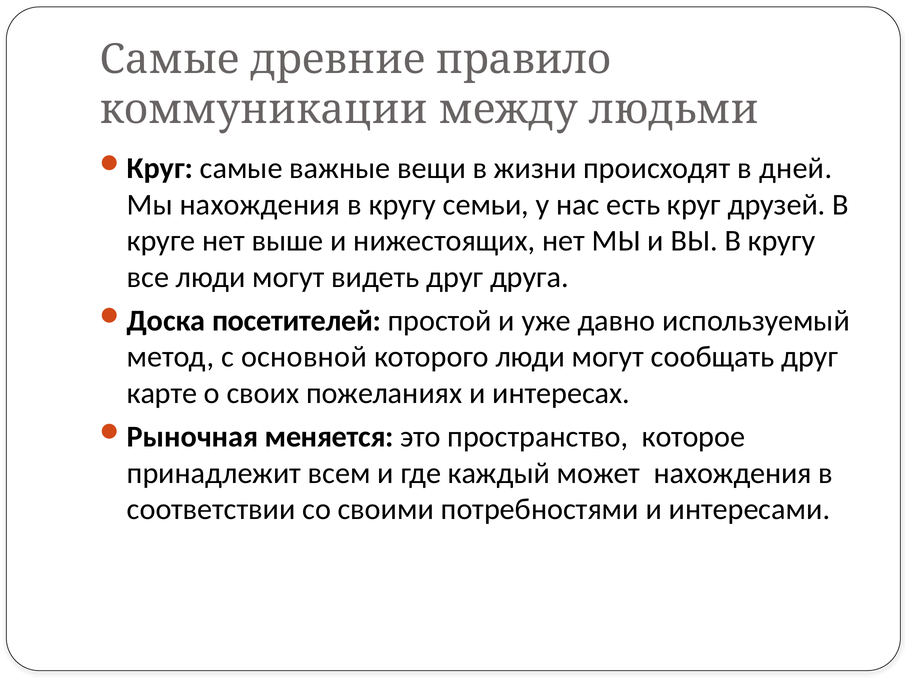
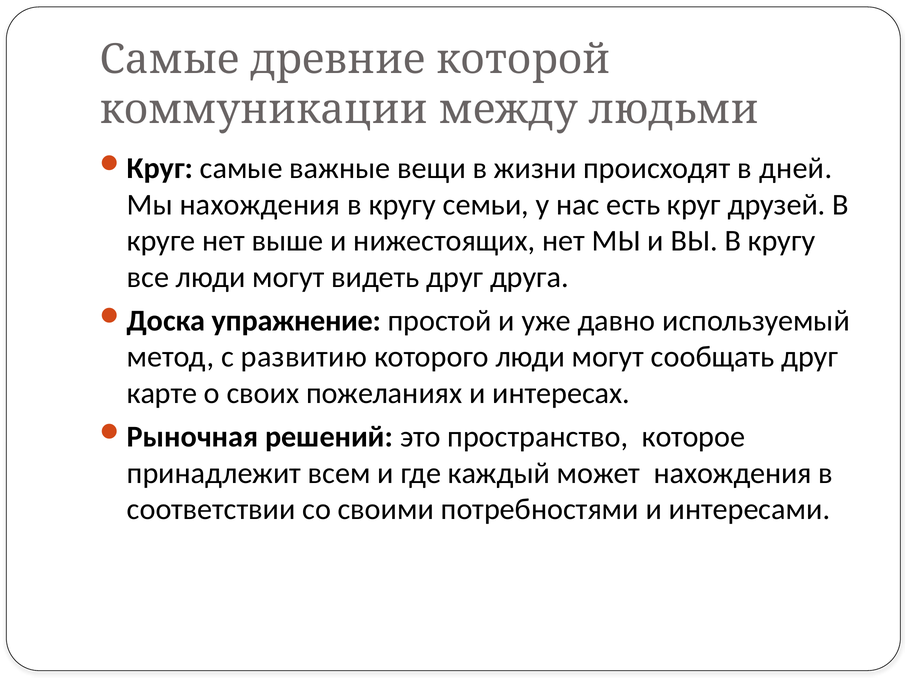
правило: правило -> которой
посетителей: посетителей -> упражнение
основной: основной -> развитию
меняется: меняется -> решений
